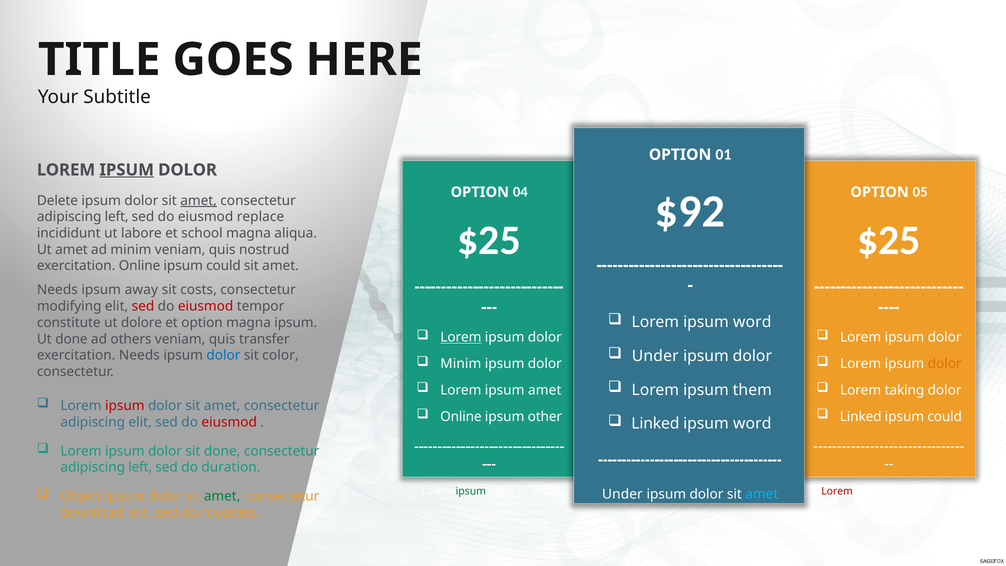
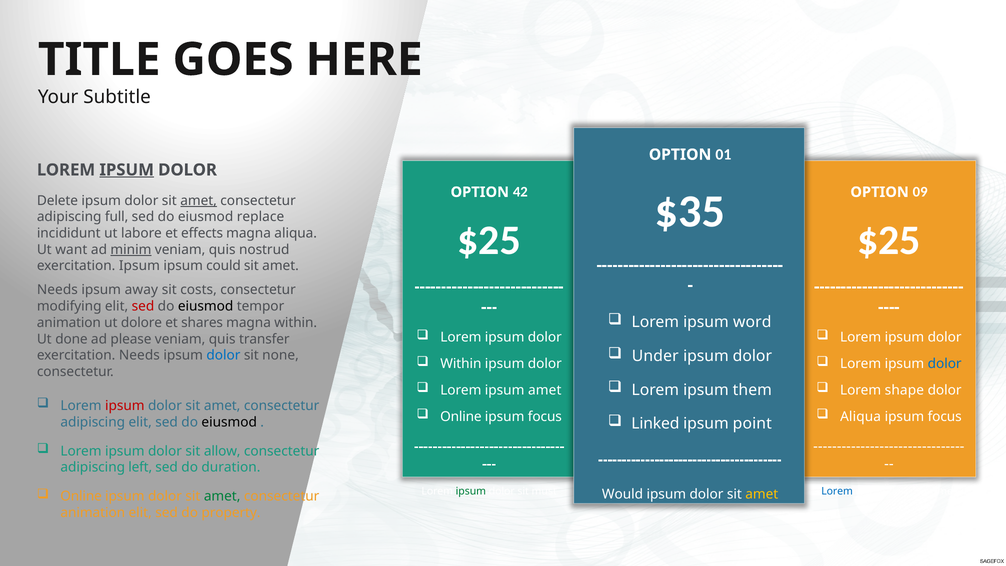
04: 04 -> 42
05: 05 -> 09
$92: $92 -> $35
left at (117, 217): left -> full
school: school -> effects
Ut amet: amet -> want
minim at (131, 250) underline: none -> present
exercitation Online: Online -> Ipsum
eiusmod at (206, 306) colour: red -> black
constitute at (69, 323): constitute -> animation
et option: option -> shares
magna ipsum: ipsum -> within
Lorem at (461, 337) underline: present -> none
others: others -> please
color: color -> none
Minim at (461, 364): Minim -> Within
dolor at (945, 364) colour: orange -> blue
taking: taking -> shape
other at (545, 417): other -> focus
Linked at (861, 417): Linked -> Aliqua
could at (945, 417): could -> focus
word at (752, 424): word -> point
eiusmod at (229, 422) colour: red -> black
sit done: done -> allow
Lorem at (837, 491) colour: red -> blue
Object at (81, 496): Object -> Online
Under at (622, 494): Under -> Would
amet at (762, 494) colour: light blue -> yellow
download at (93, 513): download -> animation
royalties: royalties -> property
